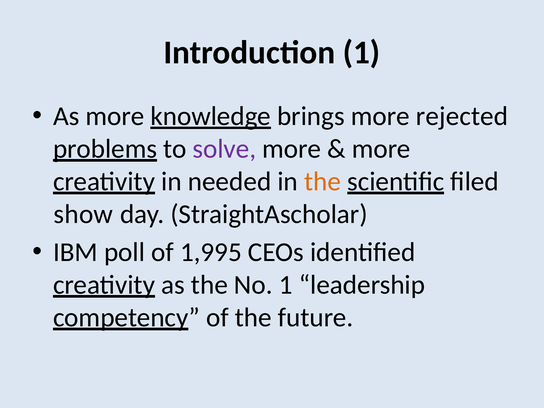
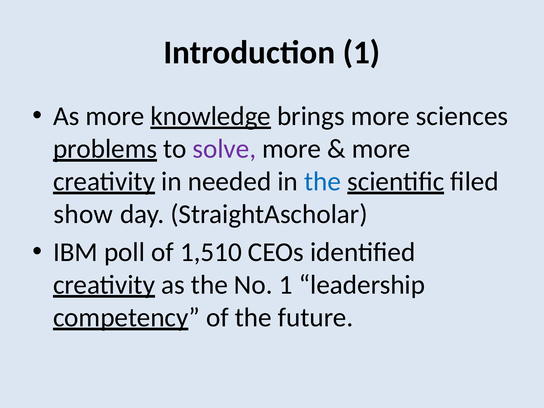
rejected: rejected -> sciences
the at (322, 181) colour: orange -> blue
1,995: 1,995 -> 1,510
